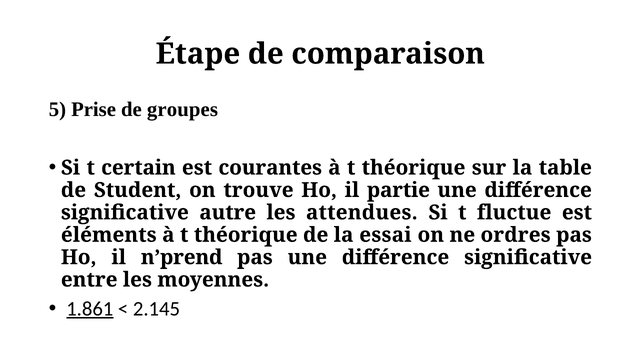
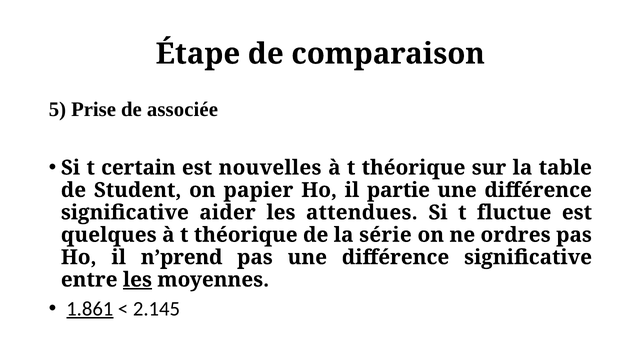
groupes: groupes -> associée
courantes: courantes -> nouvelles
trouve: trouve -> papier
autre: autre -> aider
éléments: éléments -> quelques
essai: essai -> série
les at (137, 279) underline: none -> present
